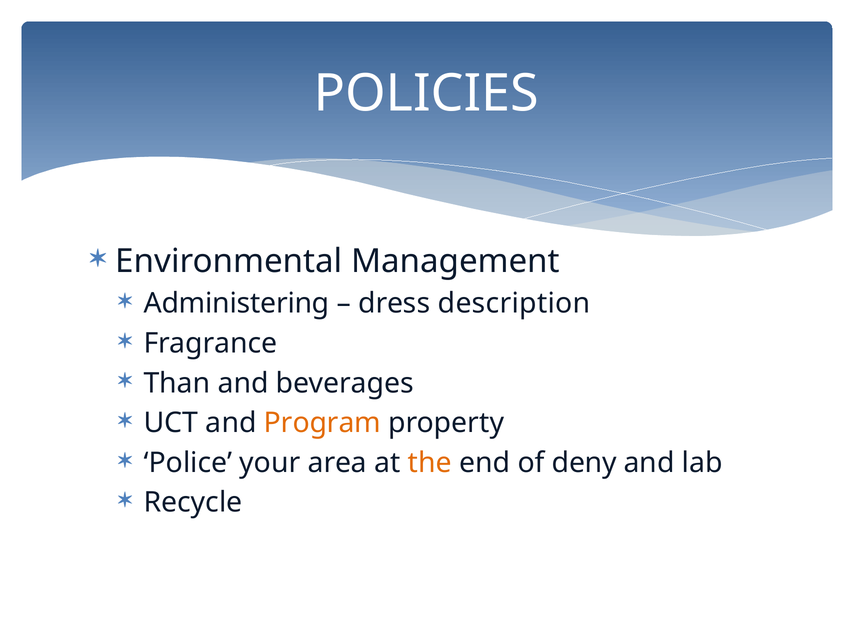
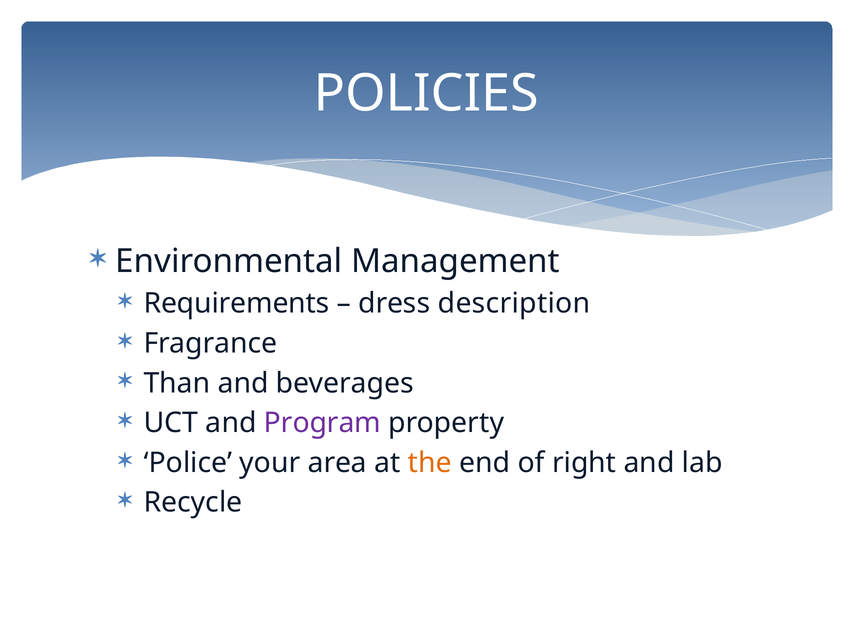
Administering: Administering -> Requirements
Program colour: orange -> purple
deny: deny -> right
